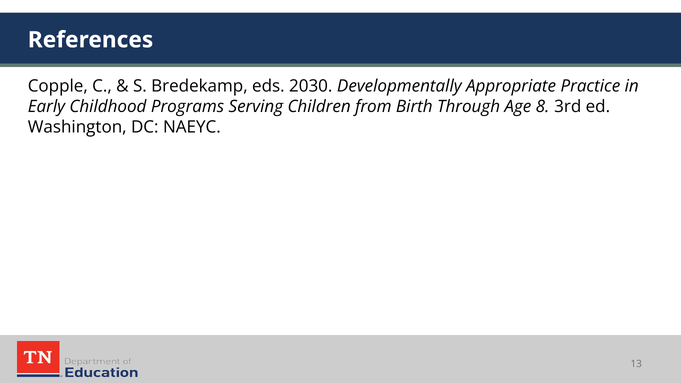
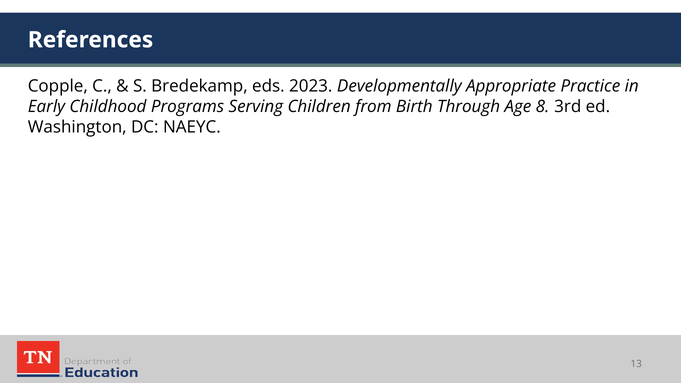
2030: 2030 -> 2023
